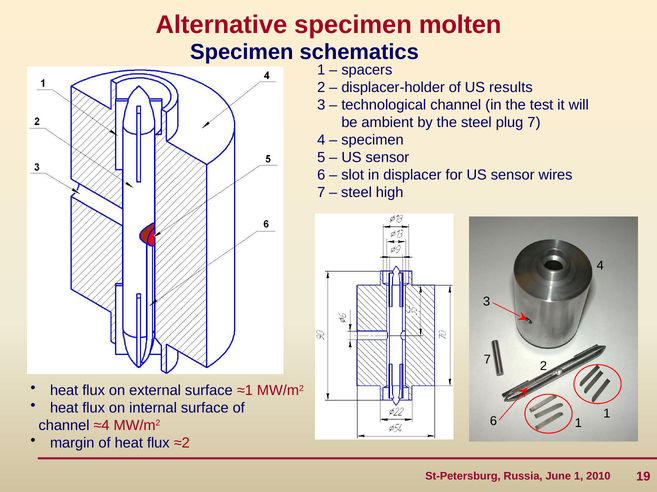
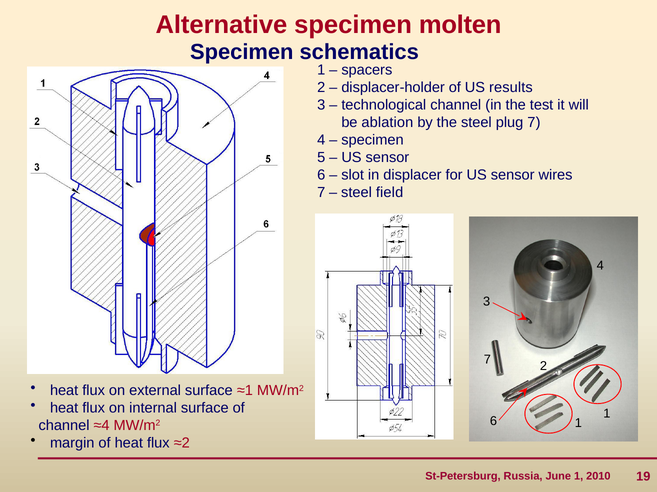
ambient: ambient -> ablation
high: high -> field
